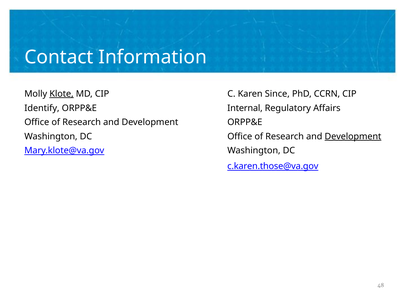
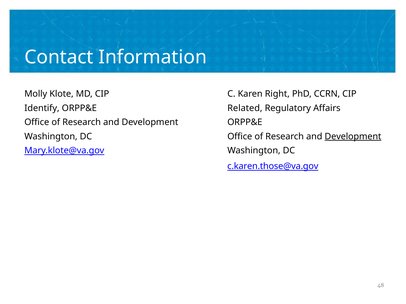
Klote underline: present -> none
Since: Since -> Right
Internal: Internal -> Related
